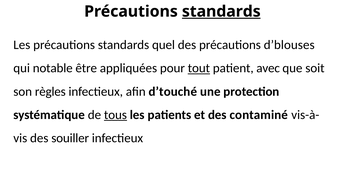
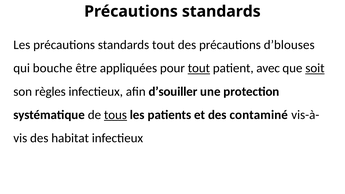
standards at (221, 11) underline: present -> none
standards quel: quel -> tout
notable: notable -> bouche
soit underline: none -> present
d’touché: d’touché -> d’souiller
souiller: souiller -> habitat
